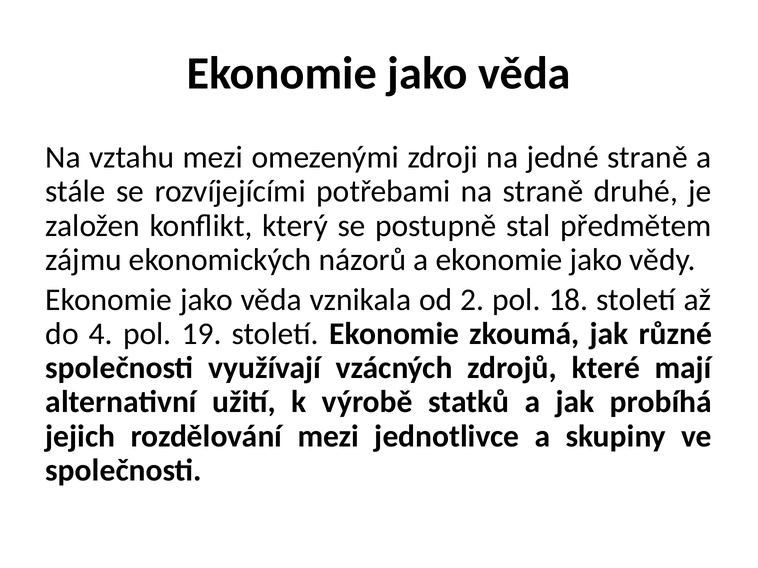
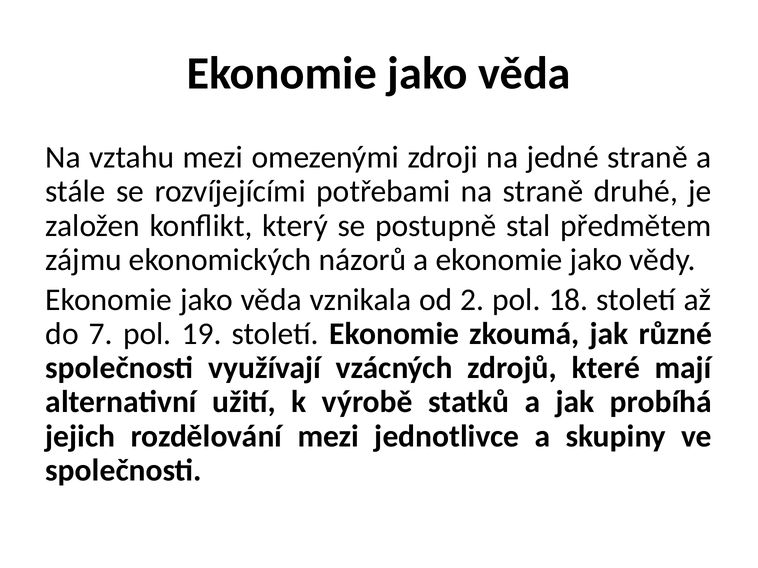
4: 4 -> 7
